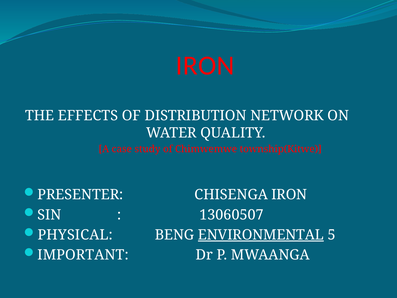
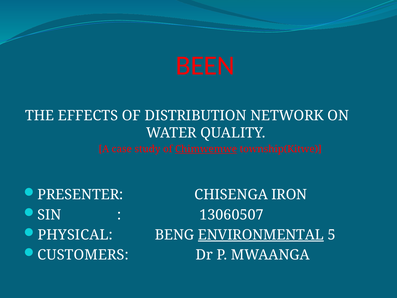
IRON at (205, 66): IRON -> BEEN
Chimwemwe underline: none -> present
IMPORTANT: IMPORTANT -> CUSTOMERS
